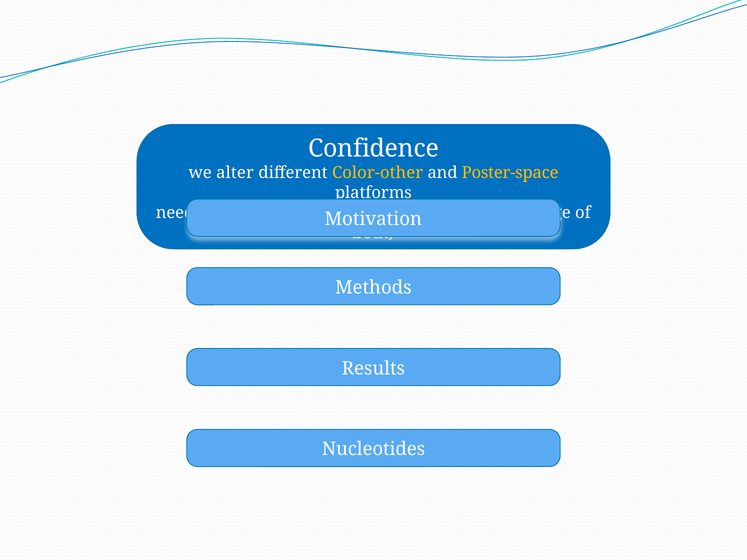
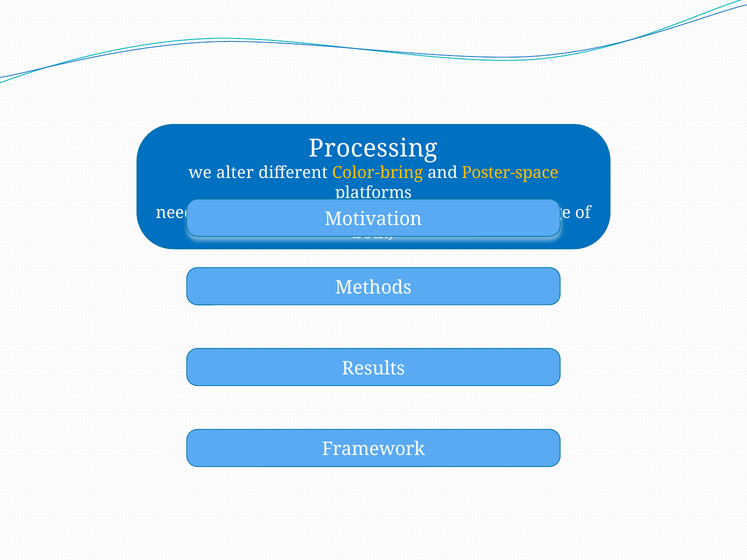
Confidence: Confidence -> Processing
Color-other: Color-other -> Color-bring
Nucleotides: Nucleotides -> Framework
